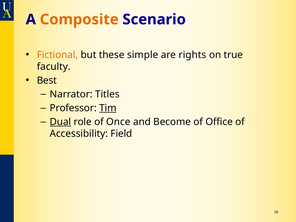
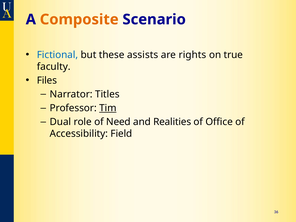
Fictional colour: orange -> blue
simple: simple -> assists
Best: Best -> Files
Dual underline: present -> none
Once: Once -> Need
Become: Become -> Realities
